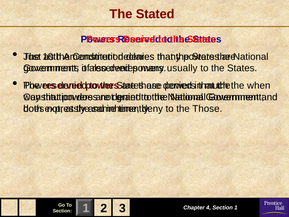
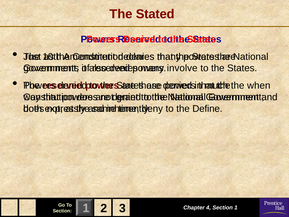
usually: usually -> involve
the Those: Those -> Define
